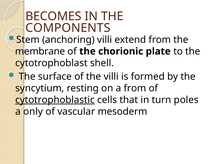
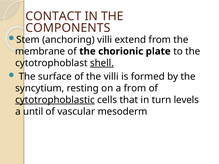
BECOMES: BECOMES -> CONTACT
shell underline: none -> present
poles: poles -> levels
only: only -> until
